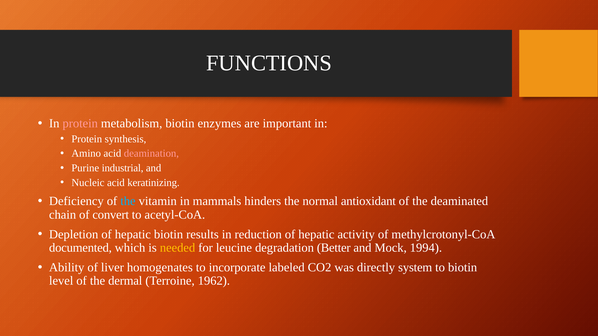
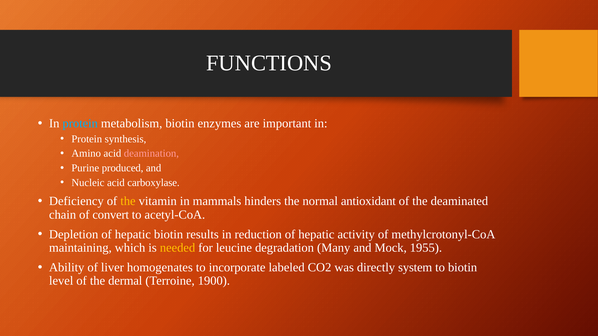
protein at (80, 124) colour: pink -> light blue
industrial: industrial -> produced
keratinizing: keratinizing -> carboxylase
the at (128, 201) colour: light blue -> yellow
documented: documented -> maintaining
Better: Better -> Many
1994: 1994 -> 1955
1962: 1962 -> 1900
